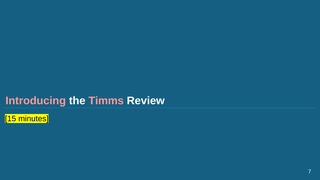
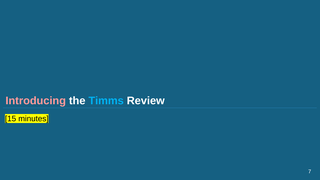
Timms colour: pink -> light blue
